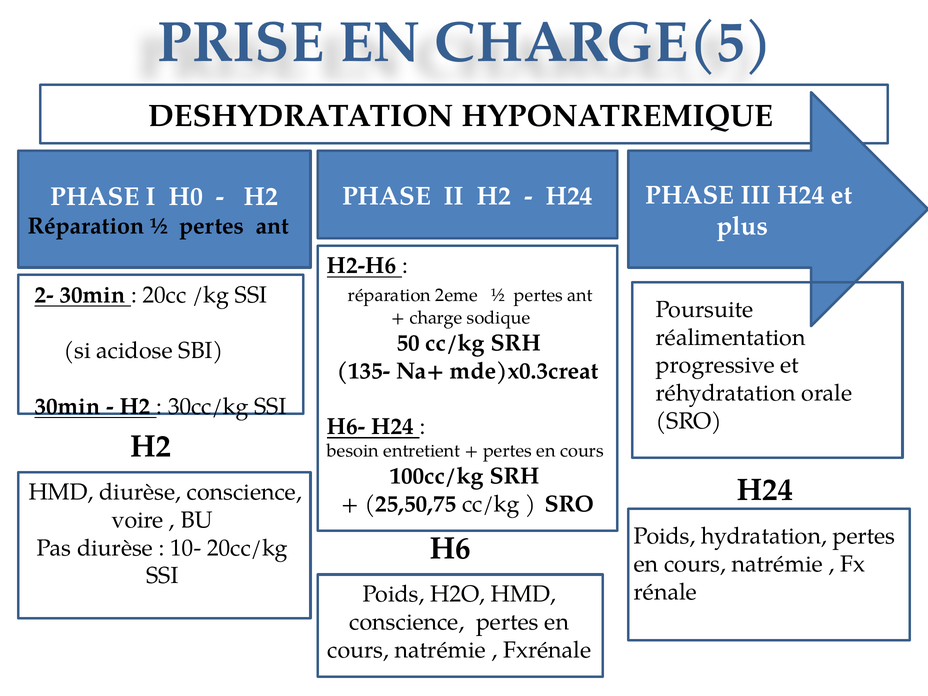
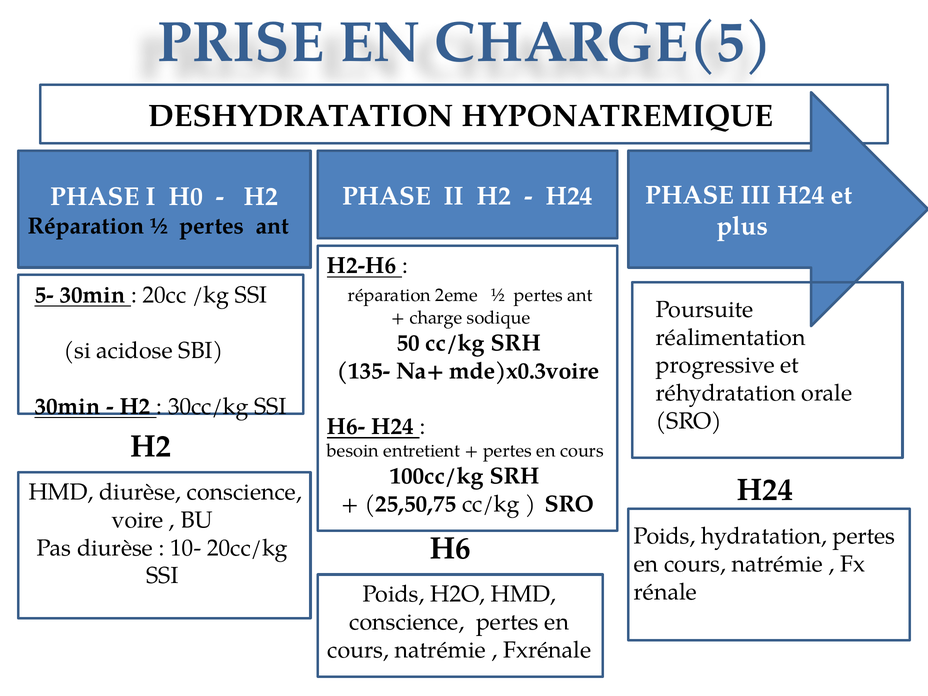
2-: 2- -> 5-
mde)x0.3creat: mde)x0.3creat -> mde)x0.3voire
